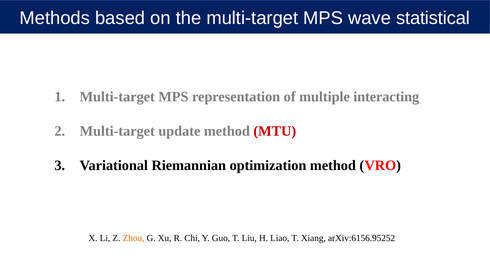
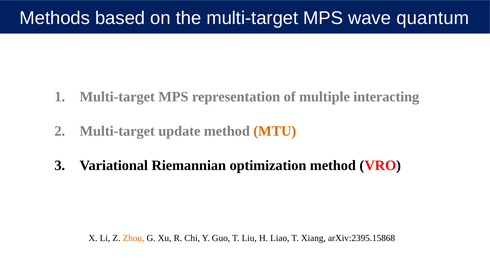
statistical: statistical -> quantum
MTU colour: red -> orange
arXiv:6156.95252: arXiv:6156.95252 -> arXiv:2395.15868
